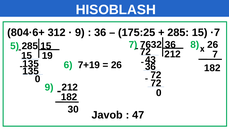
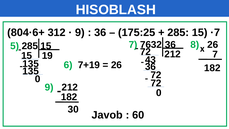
47: 47 -> 60
